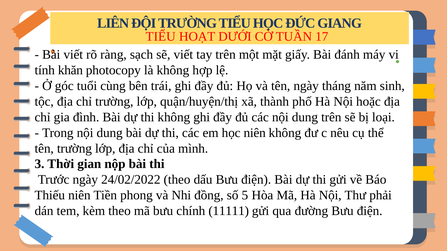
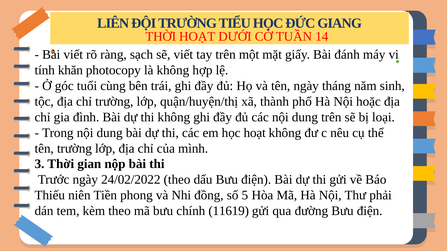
TIỂU at (161, 36): TIỂU -> THỜI
17: 17 -> 14
học niên: niên -> hoạt
11111: 11111 -> 11619
